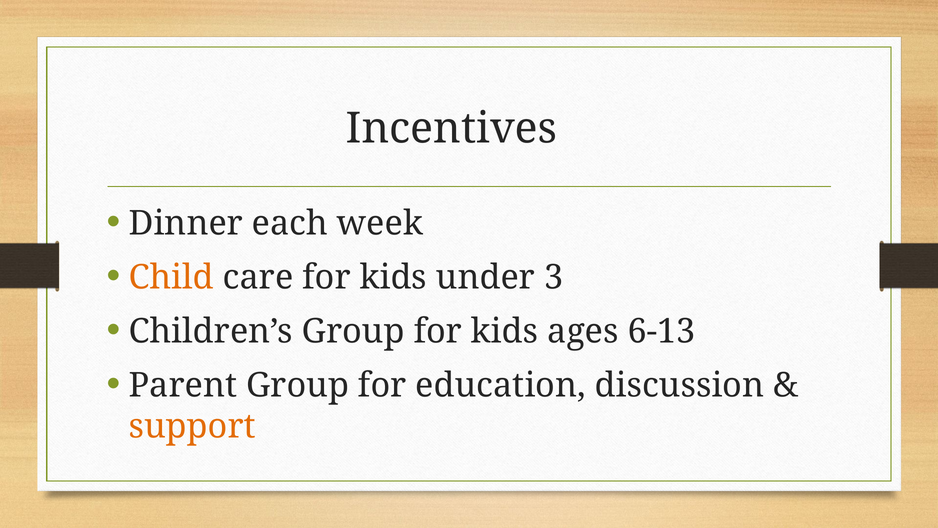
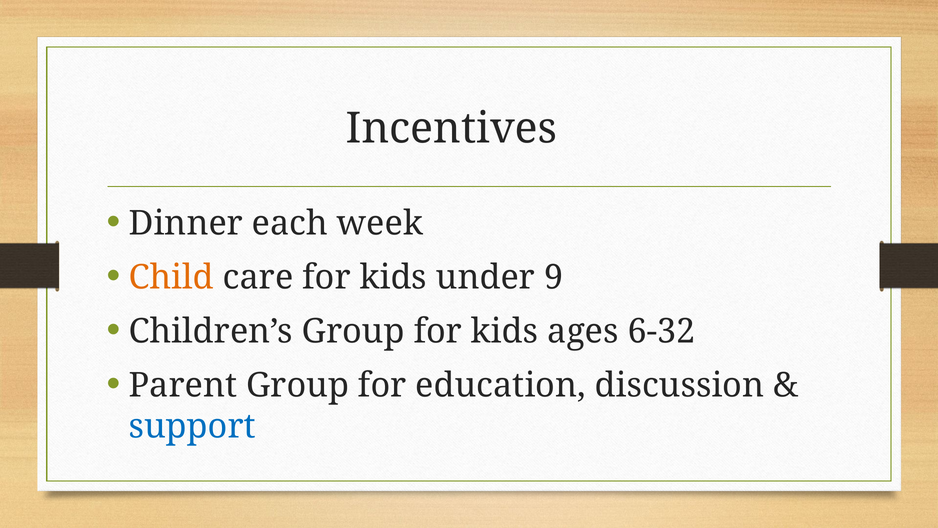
3: 3 -> 9
6-13: 6-13 -> 6-32
support colour: orange -> blue
